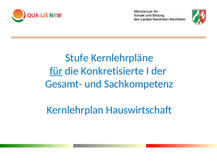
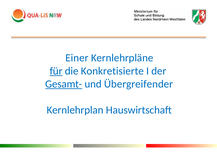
Stufe: Stufe -> Einer
Gesamt- underline: none -> present
Sachkompetenz: Sachkompetenz -> Übergreifender
